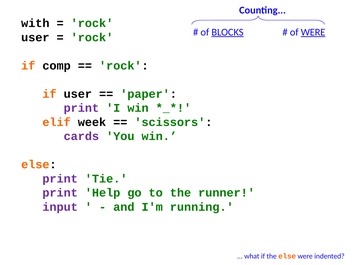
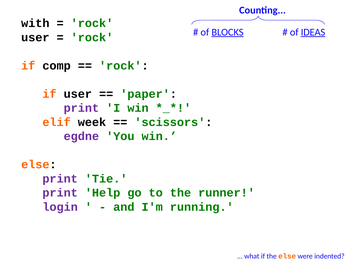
of WERE: WERE -> IDEAS
cards: cards -> egdne
input: input -> login
